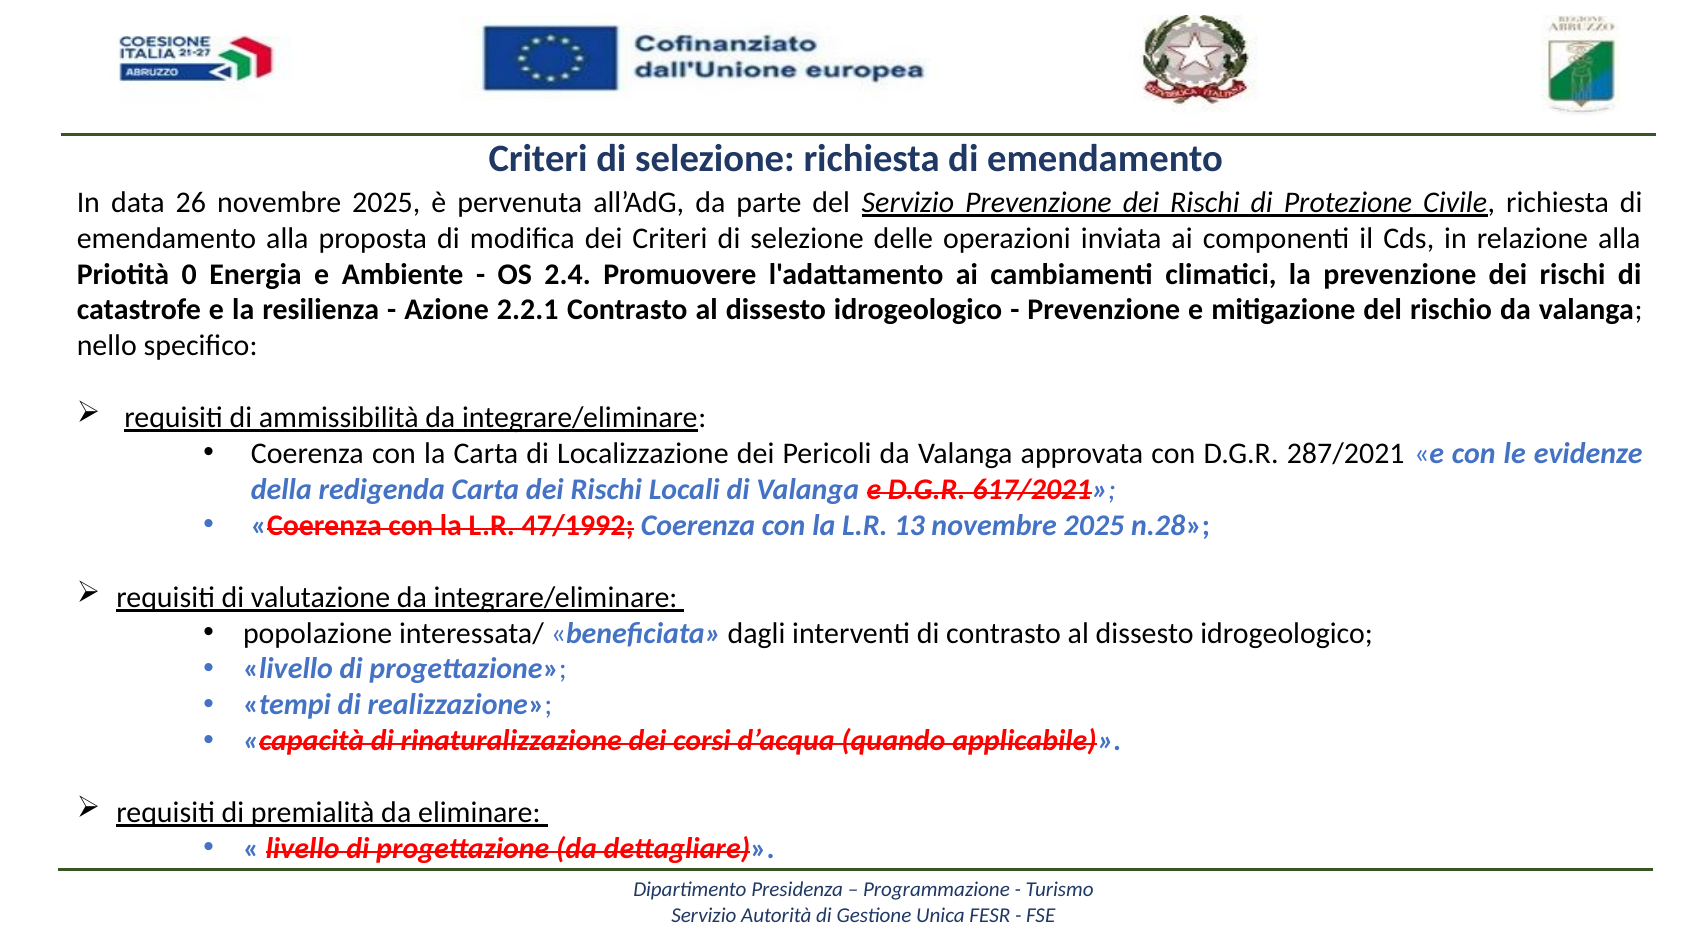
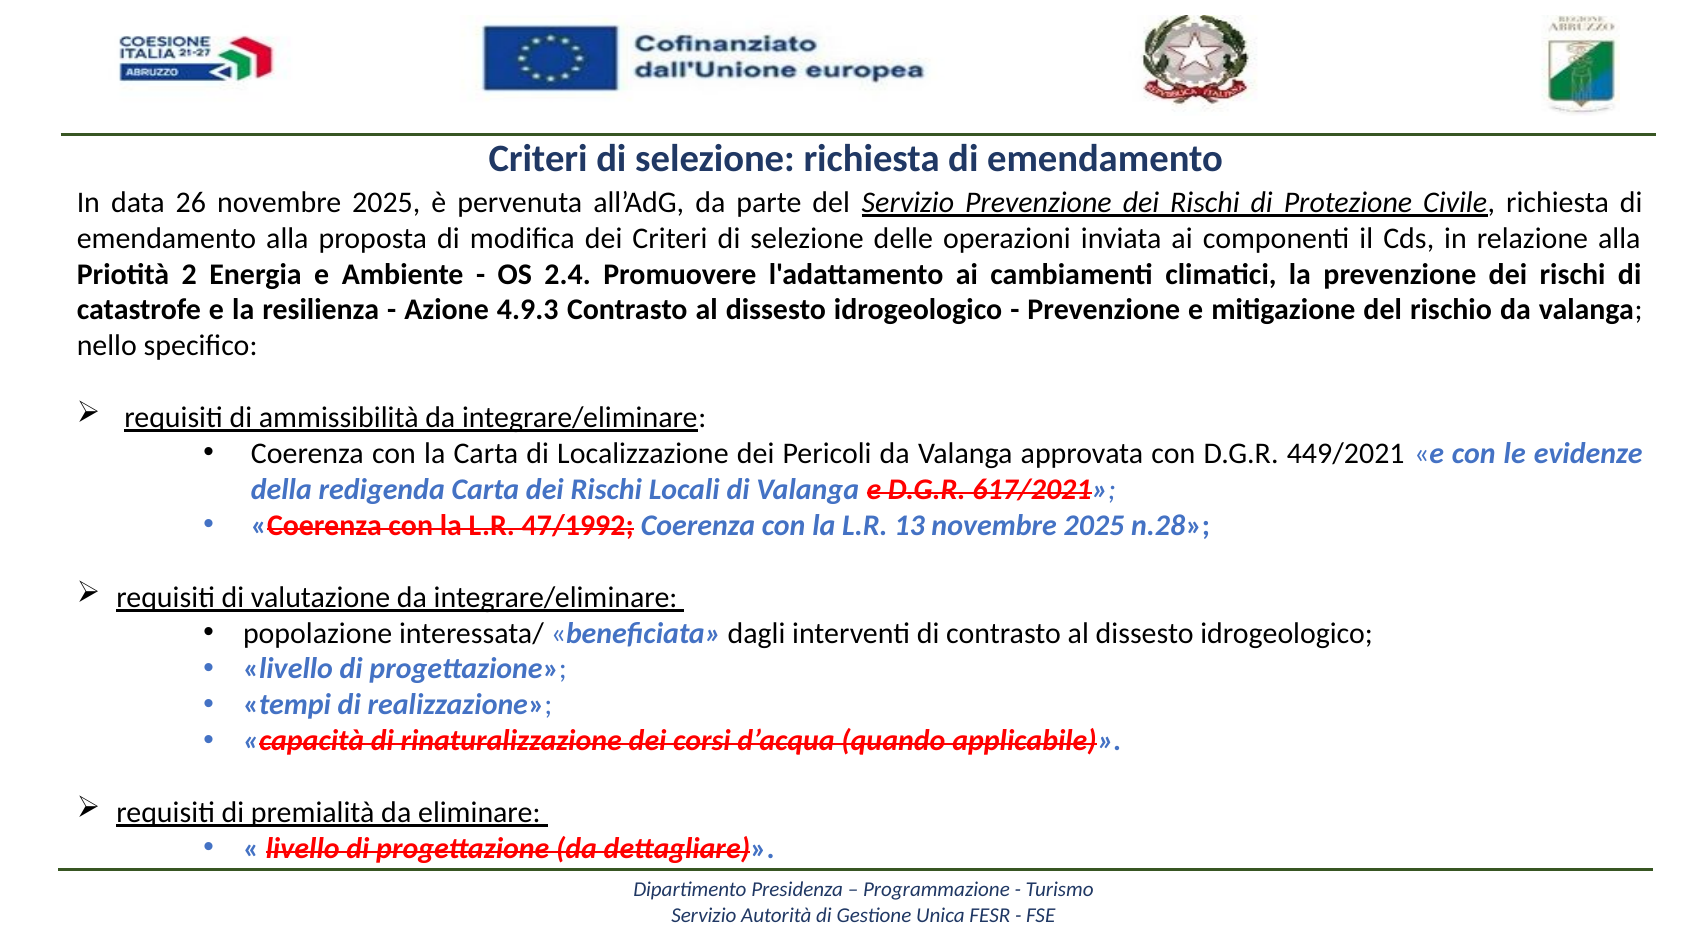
0: 0 -> 2
2.2.1: 2.2.1 -> 4.9.3
287/2021: 287/2021 -> 449/2021
